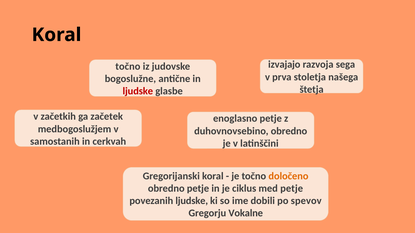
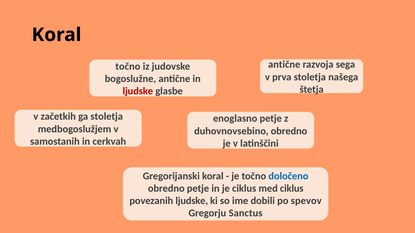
izvajajo at (284, 65): izvajajo -> antične
ga začetek: začetek -> stoletja
določeno colour: orange -> blue
med petje: petje -> ciklus
Vokalne: Vokalne -> Sanctus
